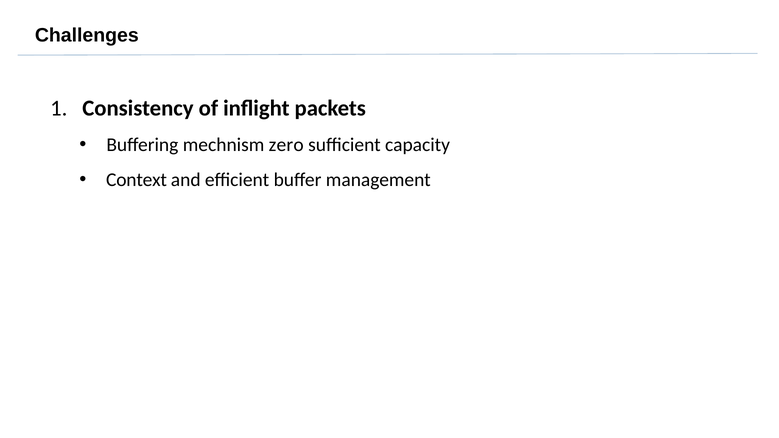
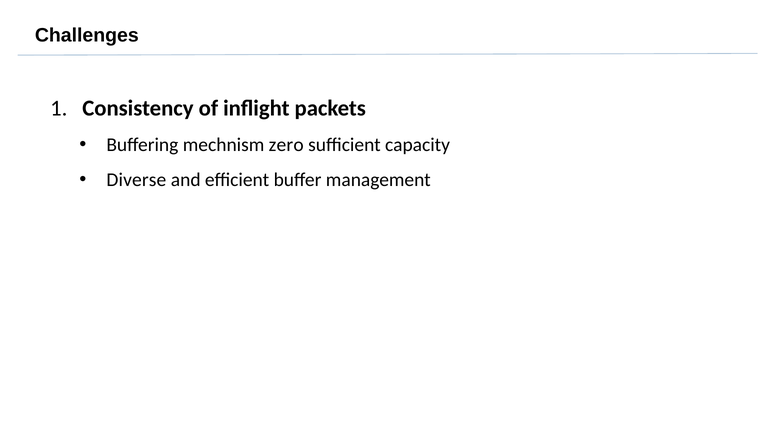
Context: Context -> Diverse
